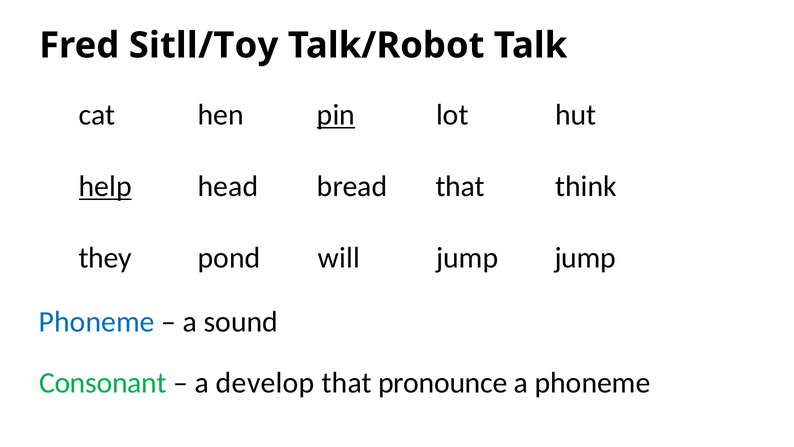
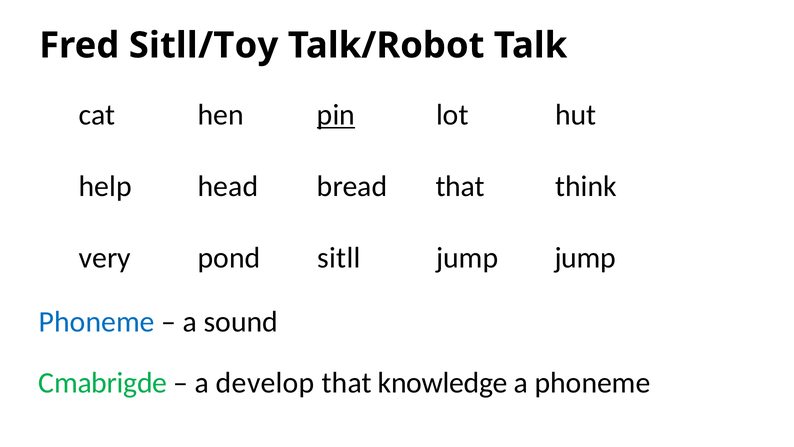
help underline: present -> none
they: they -> very
will: will -> sitll
Consonant: Consonant -> Cmabrigde
pronounce: pronounce -> knowledge
